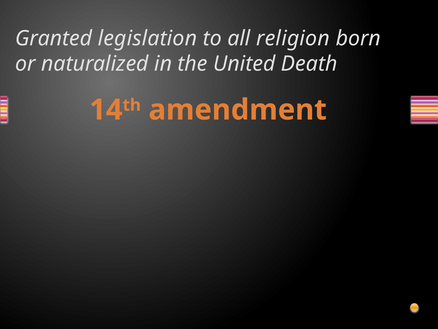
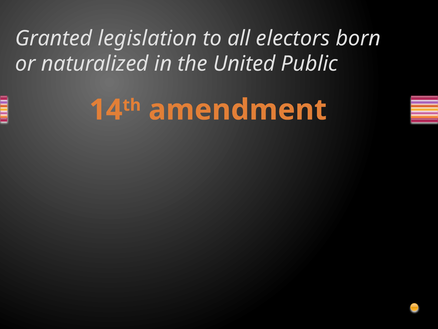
religion: religion -> electors
Death: Death -> Public
